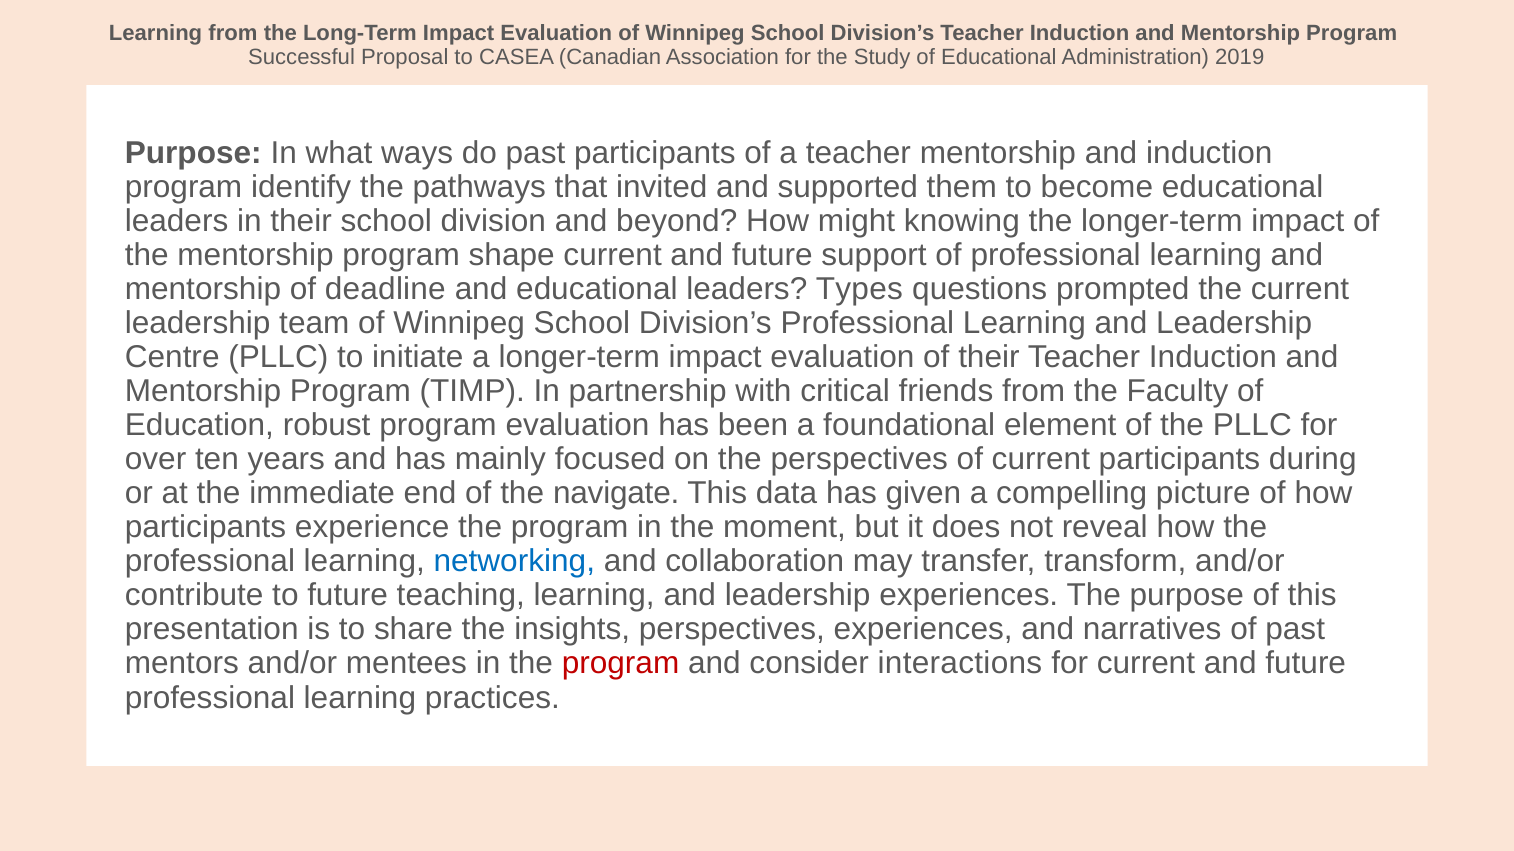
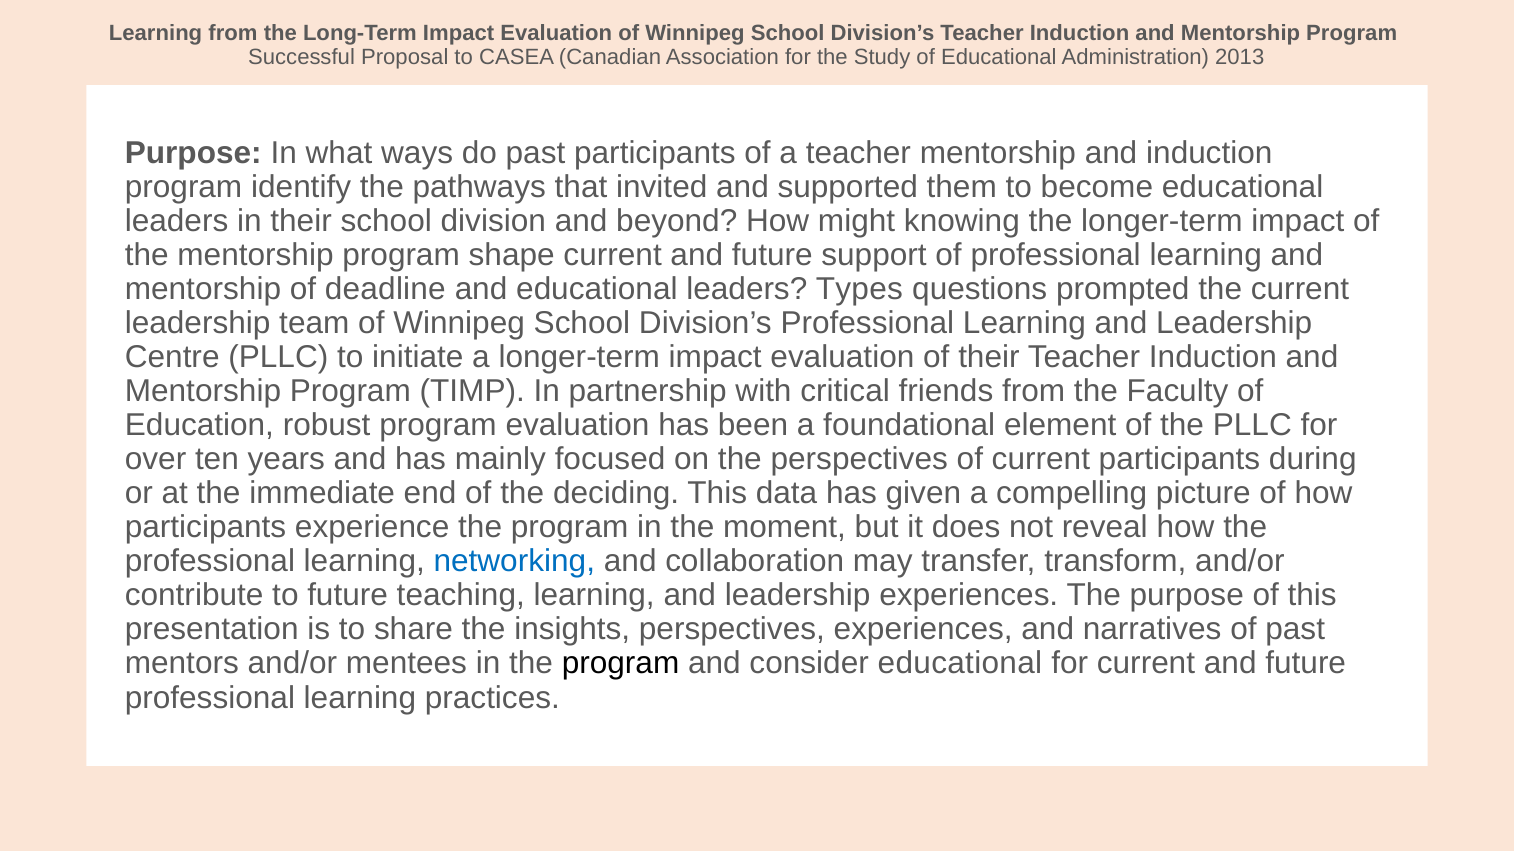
2019: 2019 -> 2013
navigate: navigate -> deciding
program at (621, 664) colour: red -> black
consider interactions: interactions -> educational
